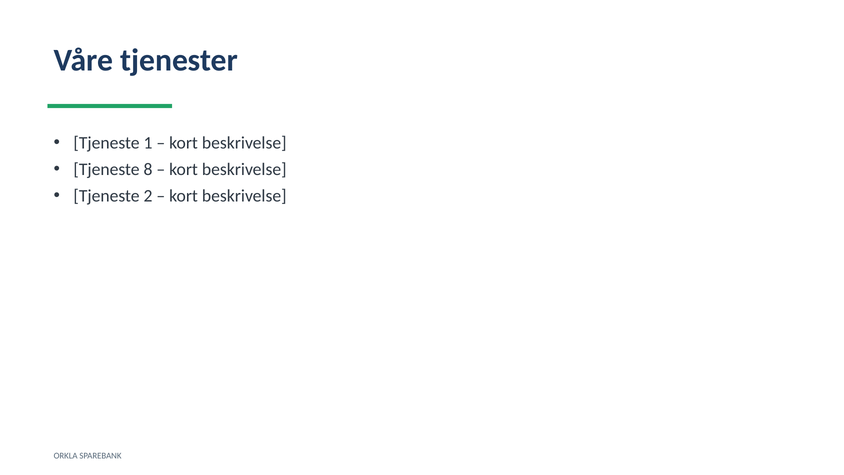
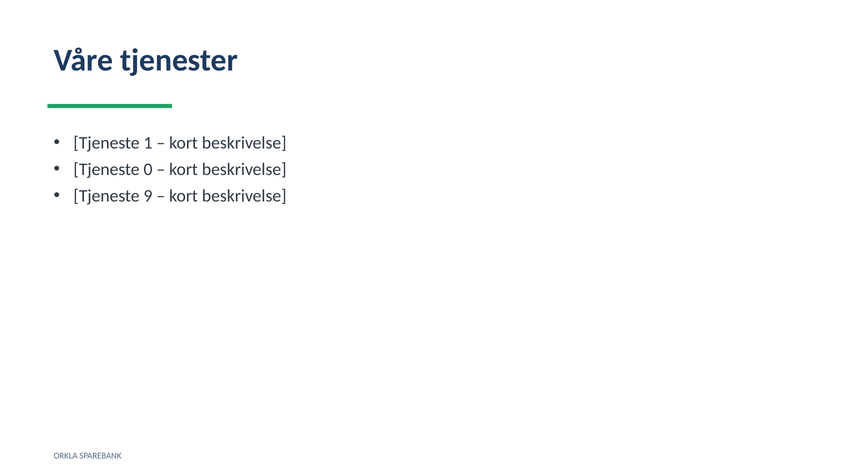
8: 8 -> 0
2: 2 -> 9
